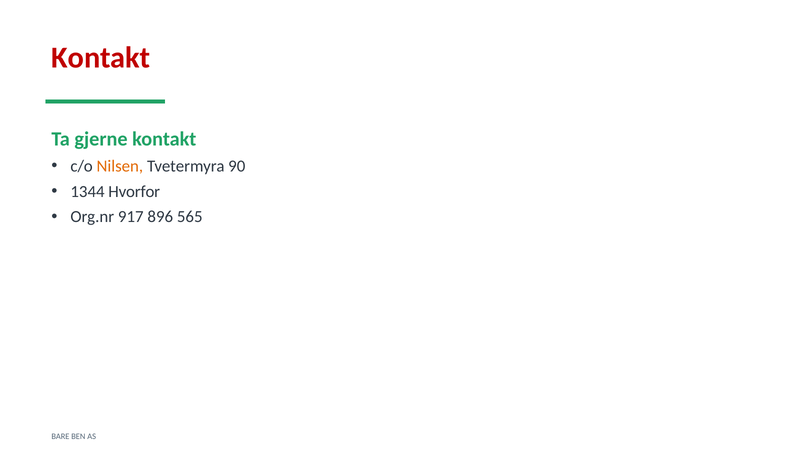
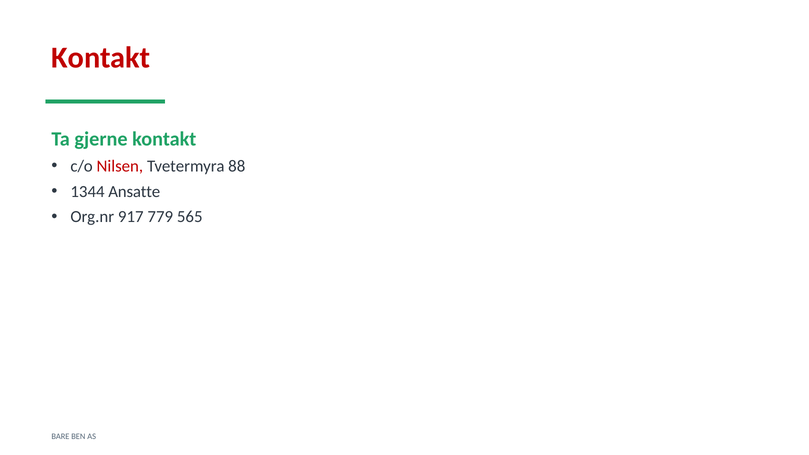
Nilsen colour: orange -> red
90: 90 -> 88
Hvorfor: Hvorfor -> Ansatte
896: 896 -> 779
